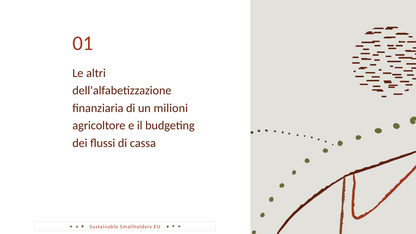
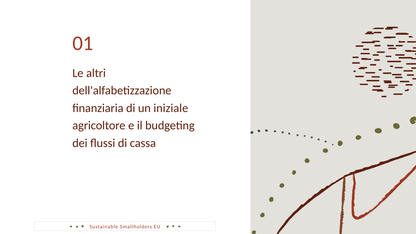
milioni: milioni -> iniziale
